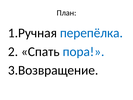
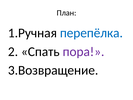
пора colour: blue -> purple
